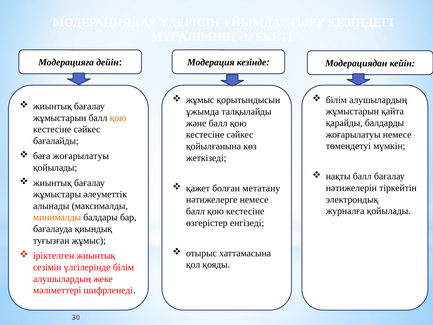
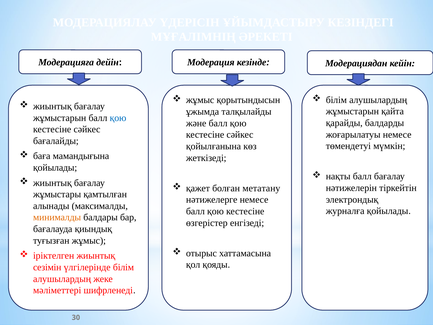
қою at (118, 118) colour: orange -> blue
баға жоғарылатуы: жоғарылатуы -> мамандығына
әлеуметтік: әлеуметтік -> қамтылған
